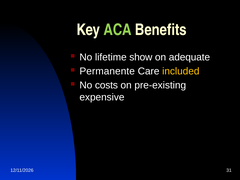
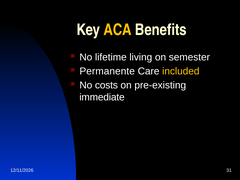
ACA colour: light green -> yellow
show: show -> living
adequate: adequate -> semester
expensive: expensive -> immediate
